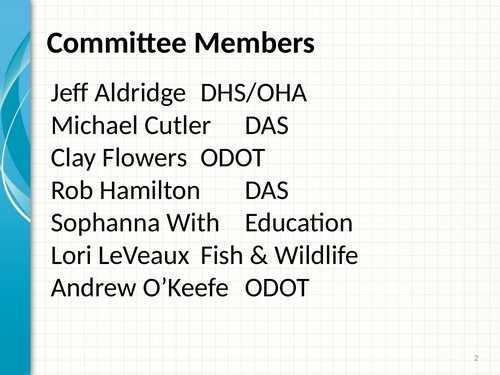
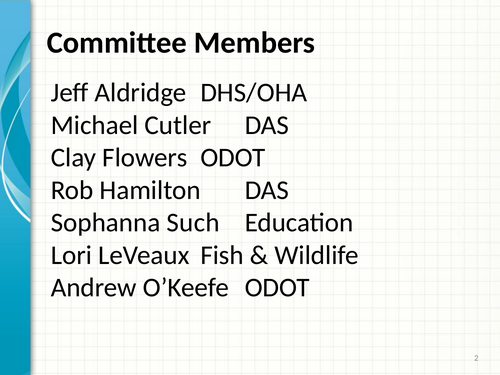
With: With -> Such
